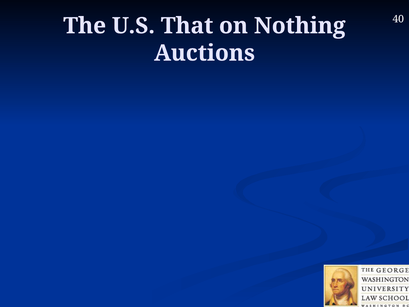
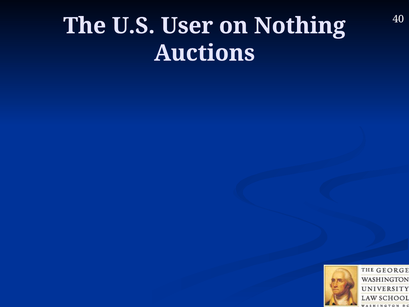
That: That -> User
